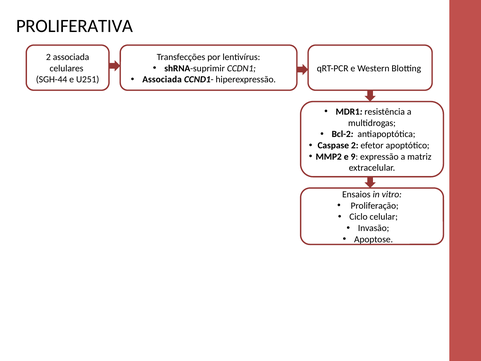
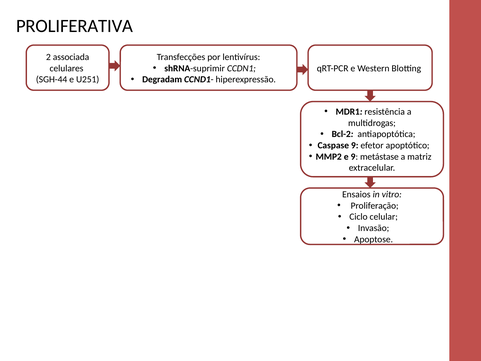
Associada at (162, 79): Associada -> Degradam
Caspase 2: 2 -> 9
expressão: expressão -> metástase
